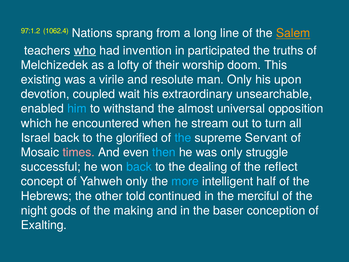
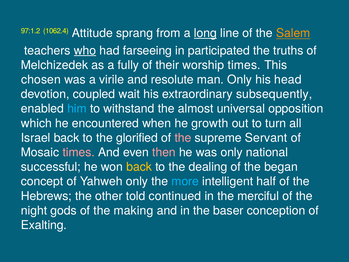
Nations: Nations -> Attitude
long underline: none -> present
invention: invention -> farseeing
lofty: lofty -> fully
worship doom: doom -> times
existing: existing -> chosen
upon: upon -> head
unsearchable: unsearchable -> subsequently
stream: stream -> growth
the at (183, 138) colour: light blue -> pink
then colour: light blue -> pink
struggle: struggle -> national
back at (139, 167) colour: light blue -> yellow
reflect: reflect -> began
